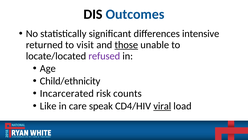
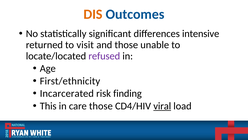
DIS colour: black -> orange
those at (126, 45) underline: present -> none
Child/ethnicity: Child/ethnicity -> First/ethnicity
counts: counts -> finding
Like: Like -> This
care speak: speak -> those
